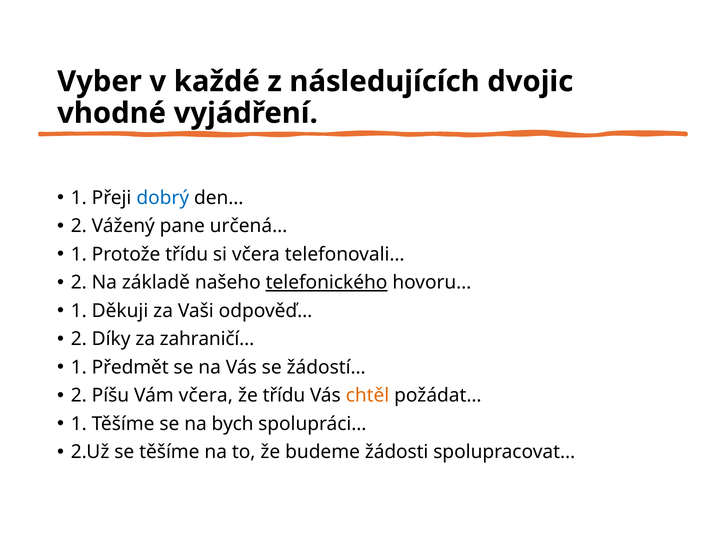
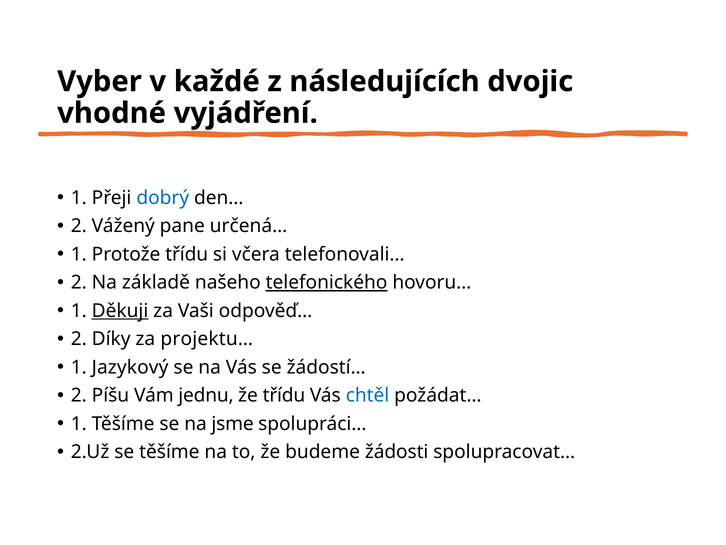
Děkuji underline: none -> present
zahraničí…: zahraničí… -> projektu…
Předmět: Předmět -> Jazykový
Vám včera: včera -> jednu
chtěl colour: orange -> blue
bych: bych -> jsme
